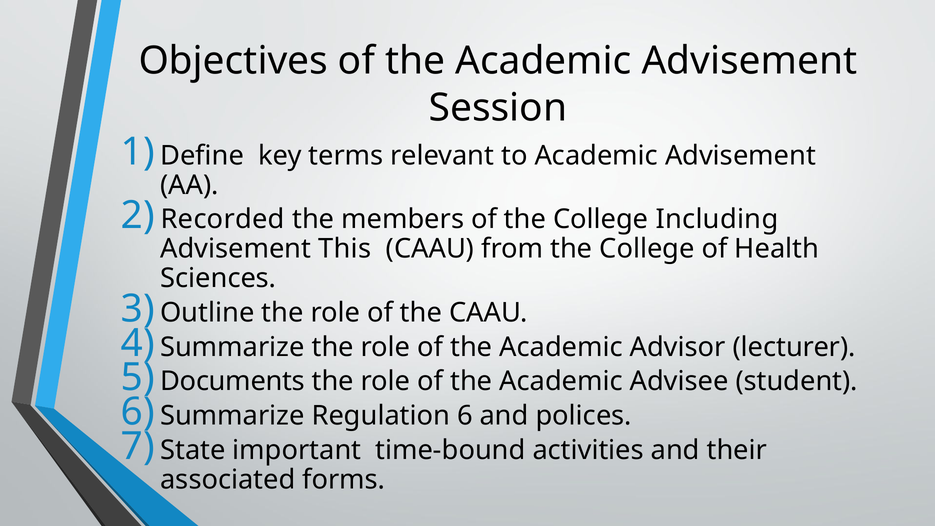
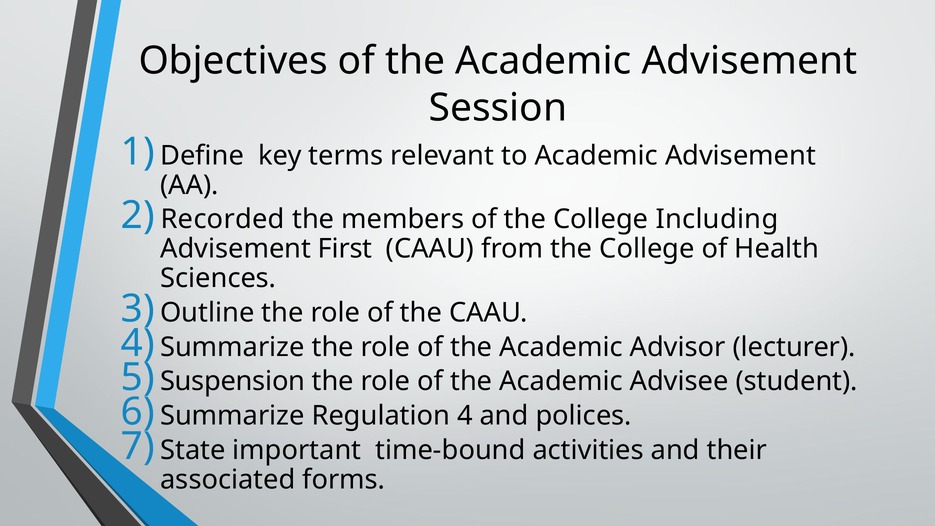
This: This -> First
Documents: Documents -> Suspension
Regulation 6: 6 -> 4
